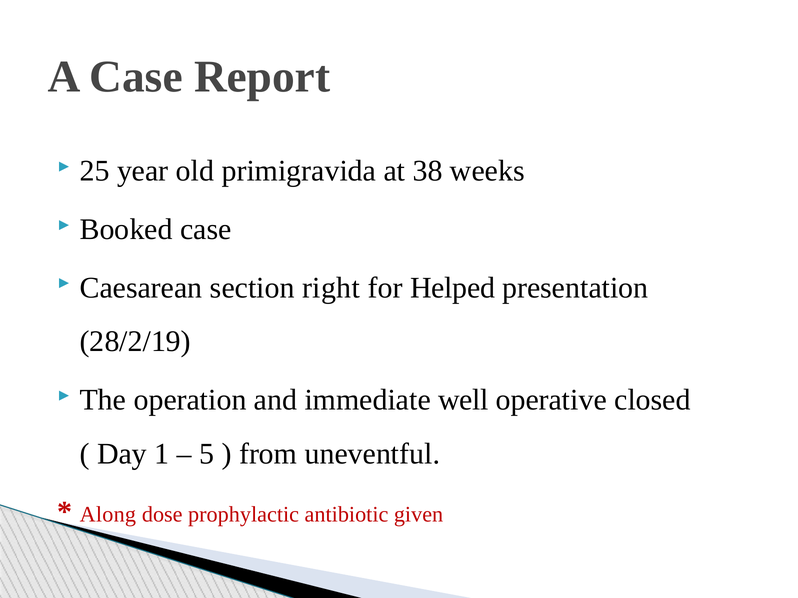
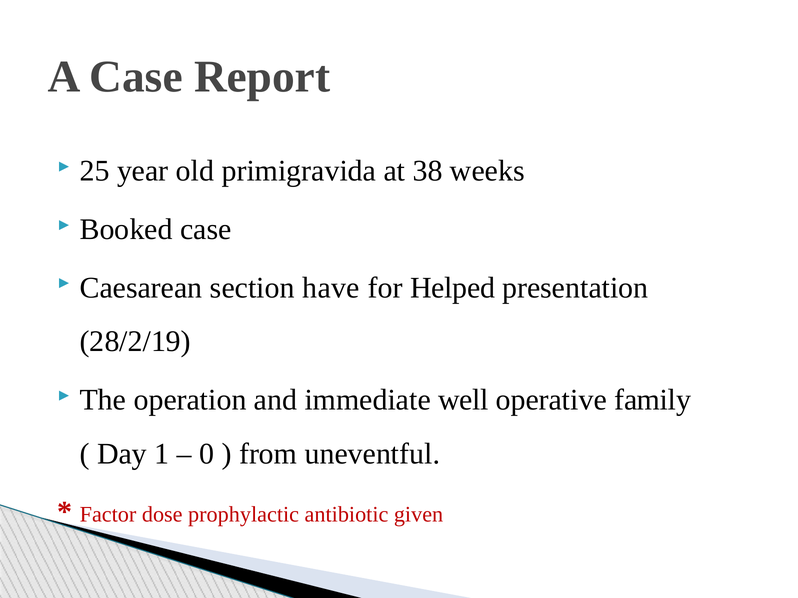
right: right -> have
closed: closed -> family
5: 5 -> 0
Along: Along -> Factor
